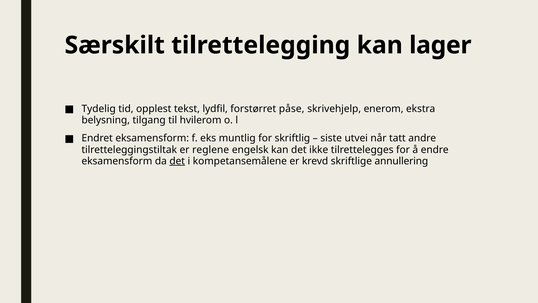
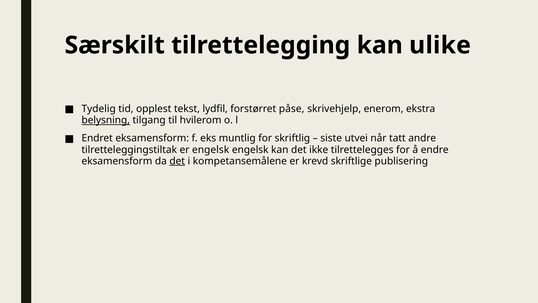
lager: lager -> ulike
belysning underline: none -> present
er reglene: reglene -> engelsk
annullering: annullering -> publisering
